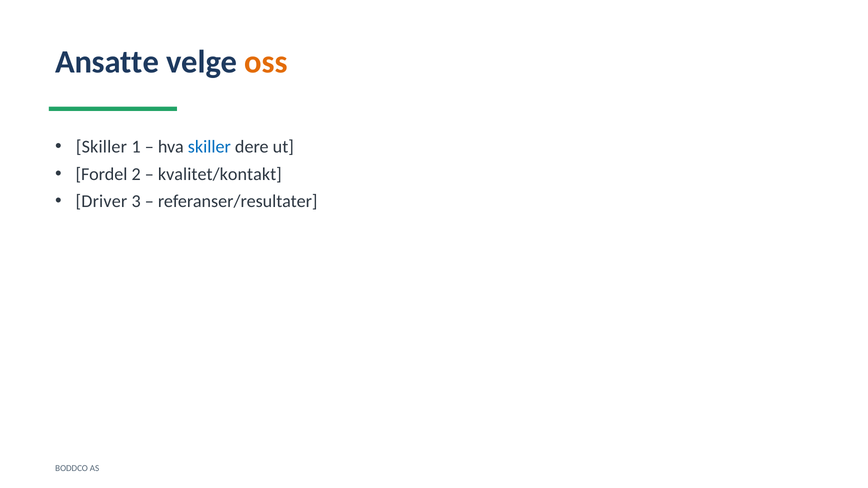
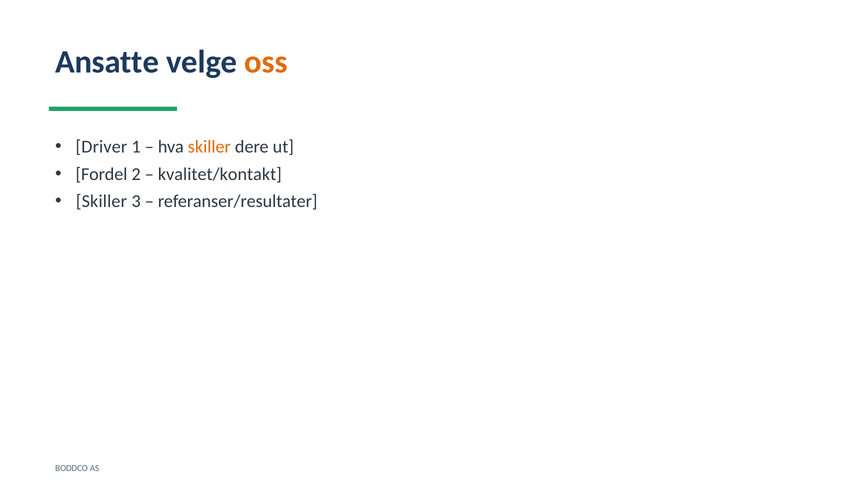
Skiller at (101, 147): Skiller -> Driver
skiller at (209, 147) colour: blue -> orange
Driver at (101, 201): Driver -> Skiller
